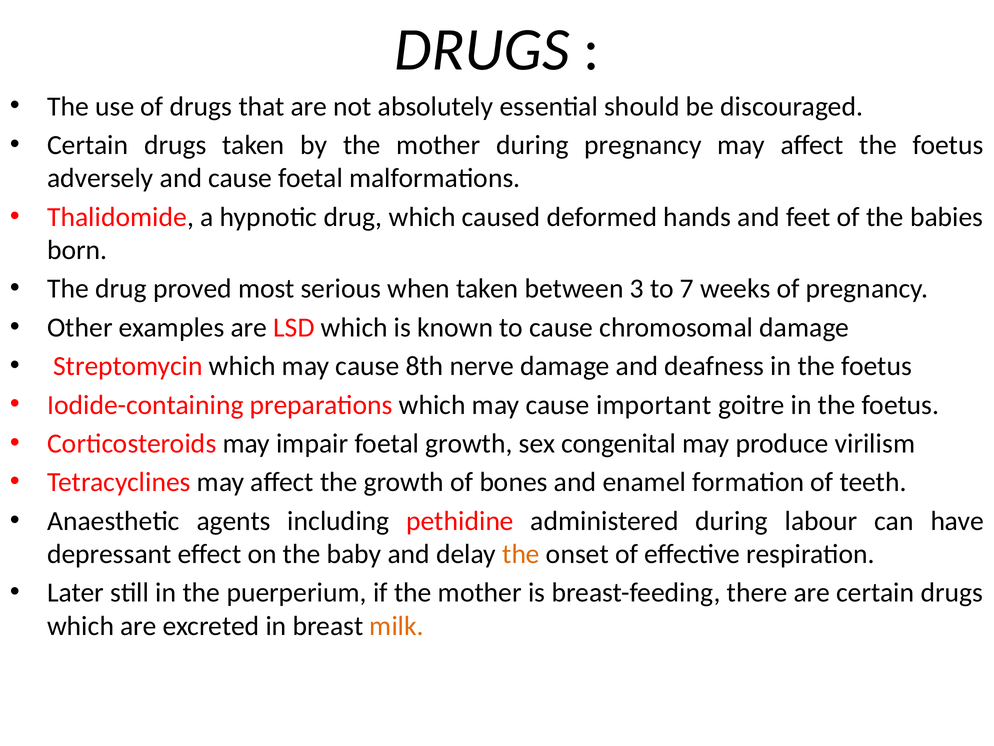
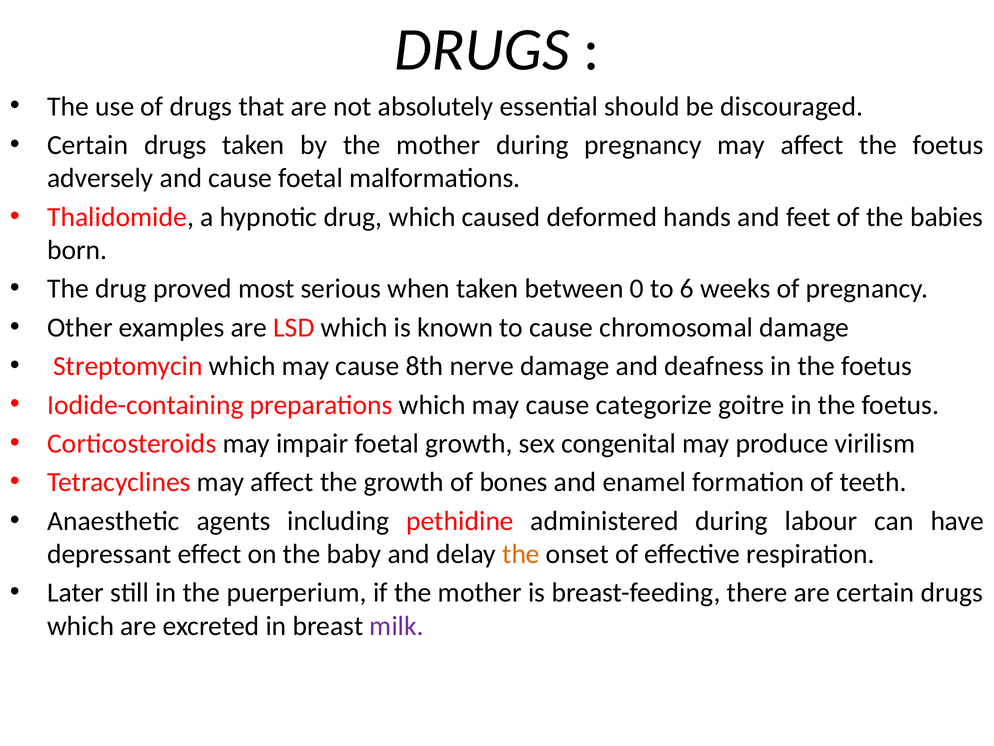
3: 3 -> 0
7: 7 -> 6
important: important -> categorize
milk colour: orange -> purple
